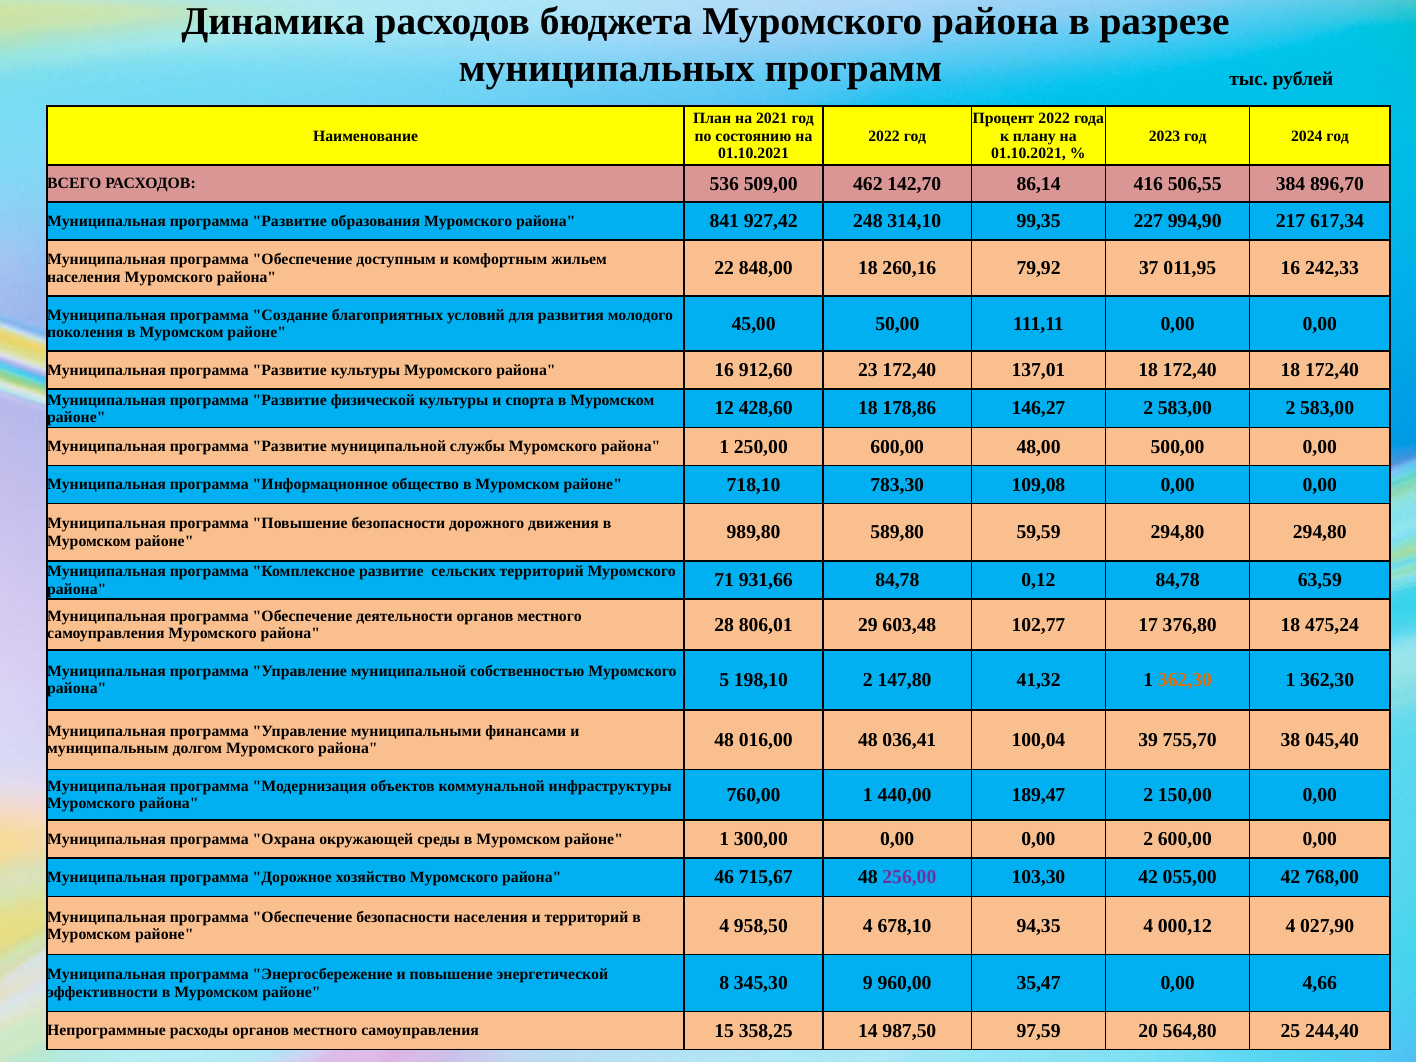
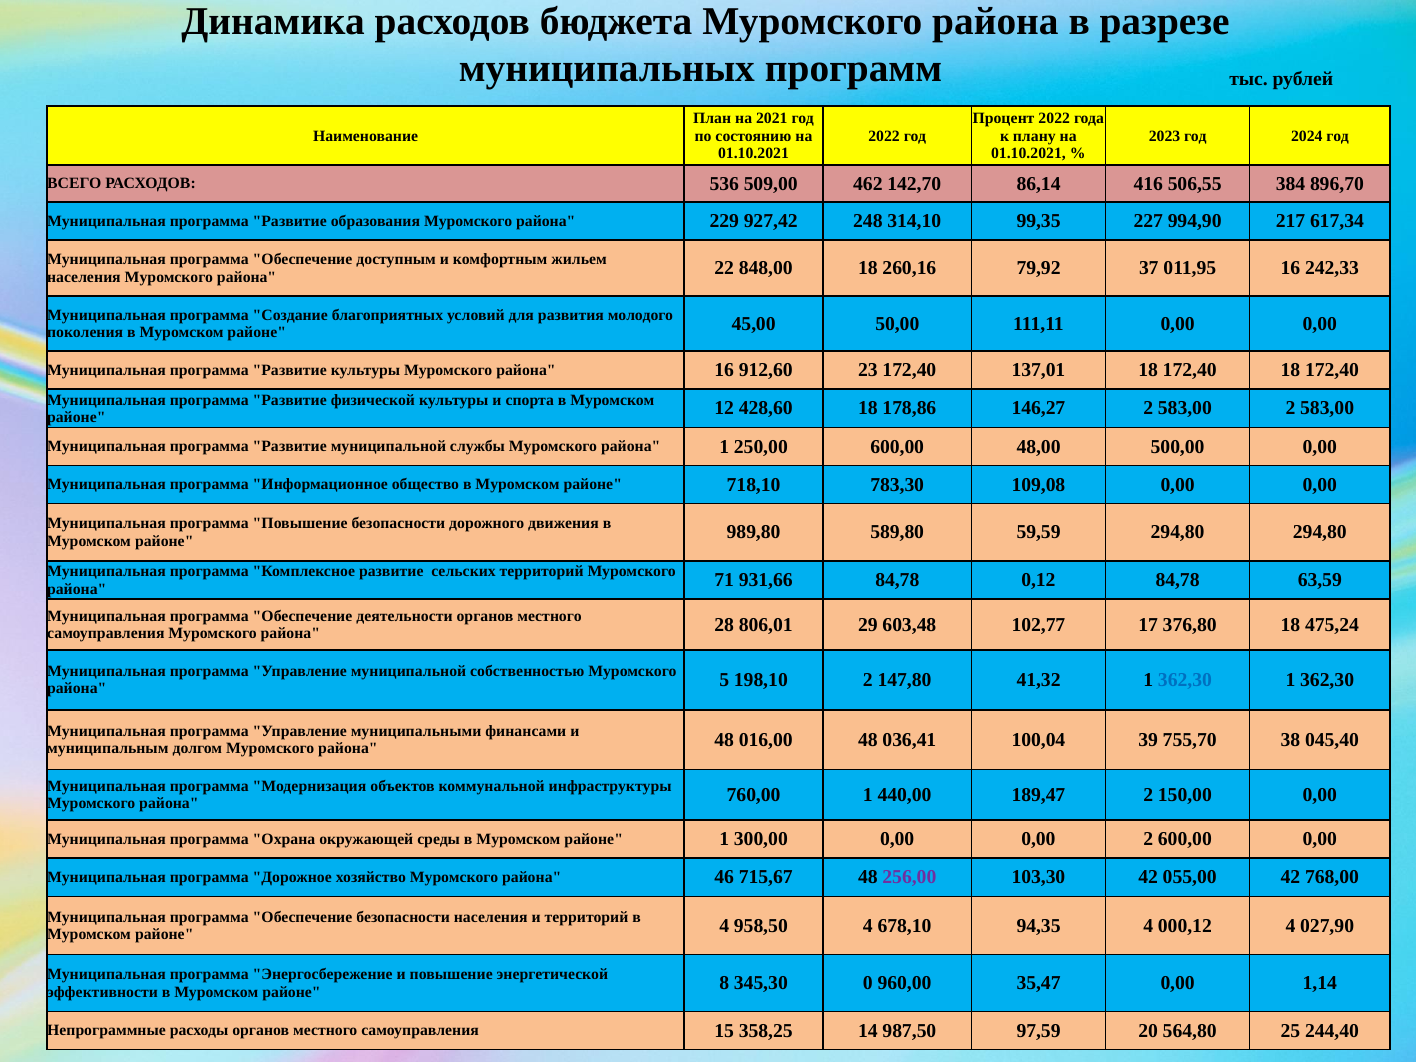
841: 841 -> 229
362,30 at (1185, 680) colour: orange -> blue
9: 9 -> 0
4,66: 4,66 -> 1,14
